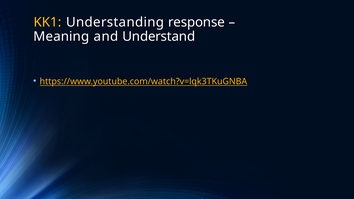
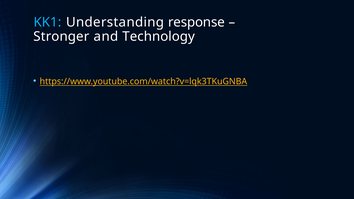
KK1 colour: yellow -> light blue
Meaning: Meaning -> Stronger
Understand: Understand -> Technology
